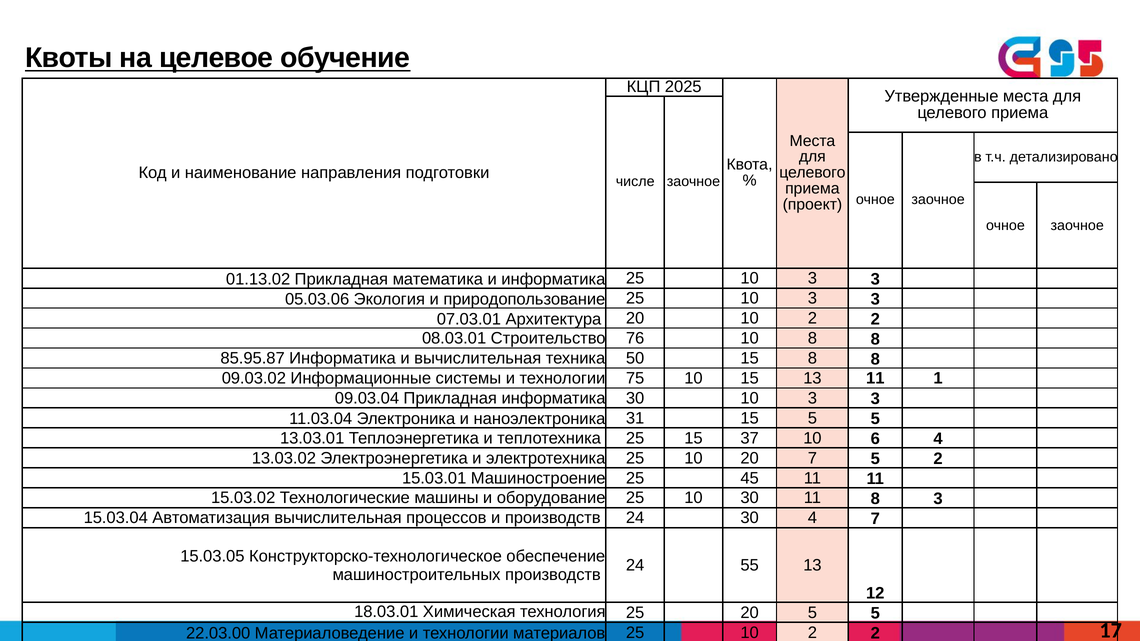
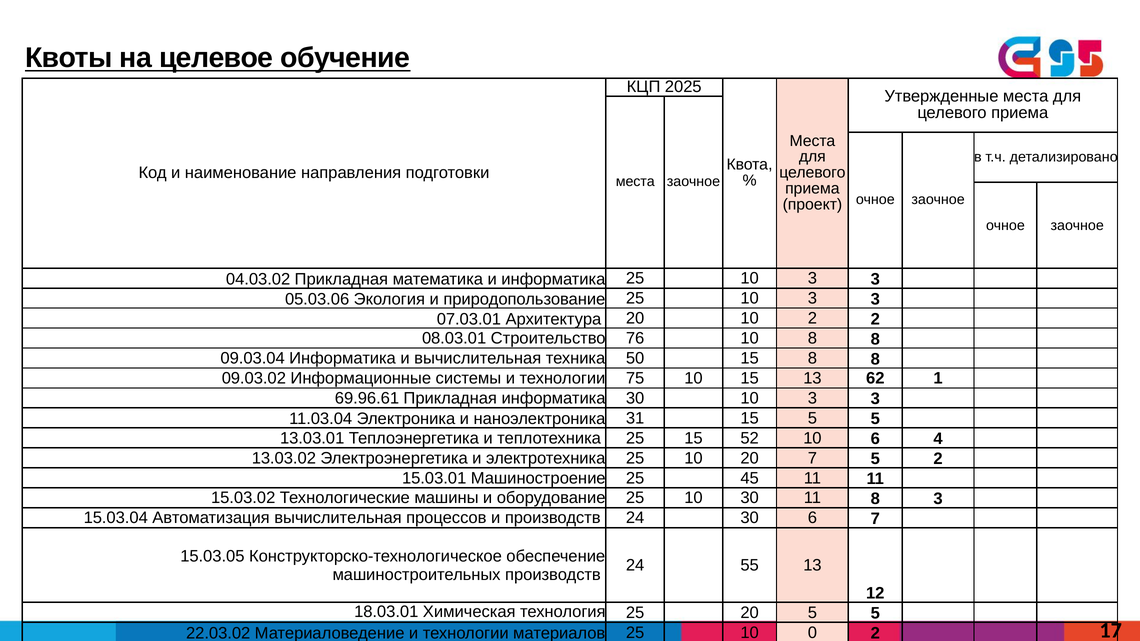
числе at (635, 182): числе -> места
01.13.02: 01.13.02 -> 04.03.02
85.95.87: 85.95.87 -> 09.03.04
13 11: 11 -> 62
09.03.04: 09.03.04 -> 69.96.61
37: 37 -> 52
30 4: 4 -> 6
22.03.00 at (218, 634): 22.03.00 -> 22.03.02
25 10 2: 2 -> 0
